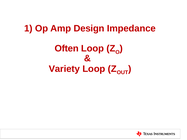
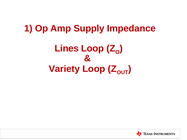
Design: Design -> Supply
Often: Often -> Lines
